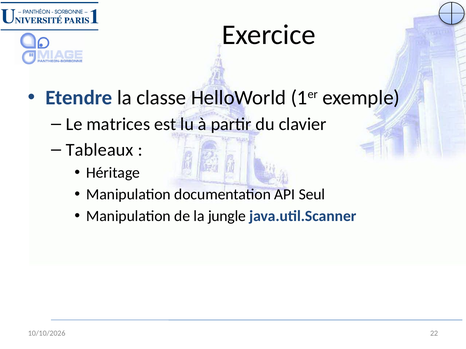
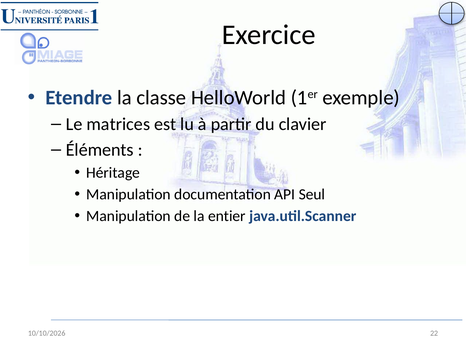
Tableaux: Tableaux -> Éléments
jungle: jungle -> entier
